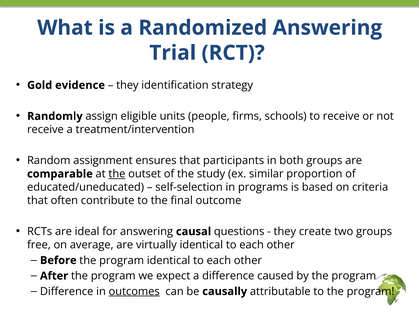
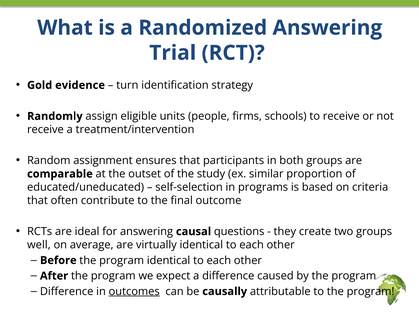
they at (127, 85): they -> turn
the at (117, 173) underline: present -> none
free: free -> well
